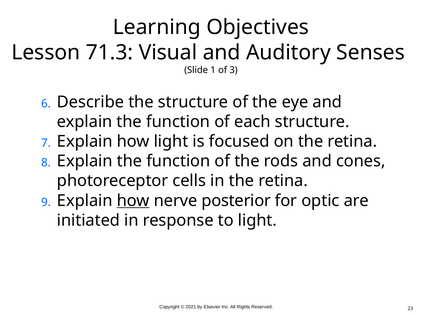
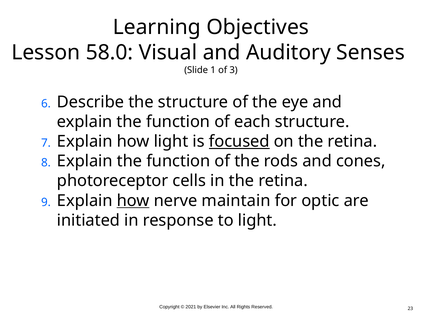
71.3: 71.3 -> 58.0
focused underline: none -> present
posterior: posterior -> maintain
